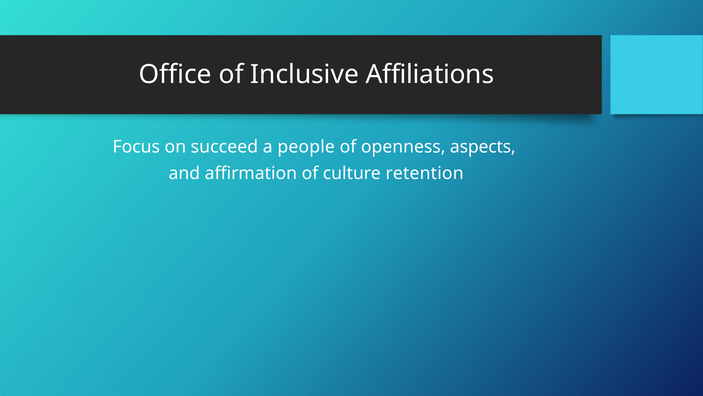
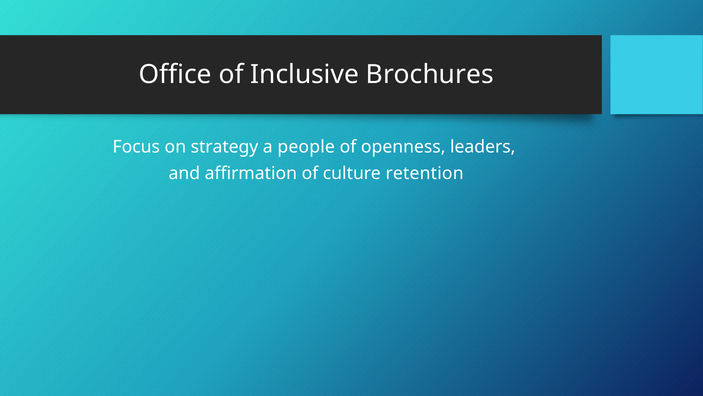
Affiliations: Affiliations -> Brochures
succeed: succeed -> strategy
aspects: aspects -> leaders
